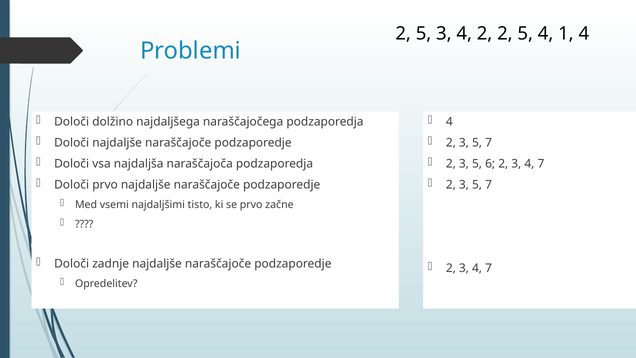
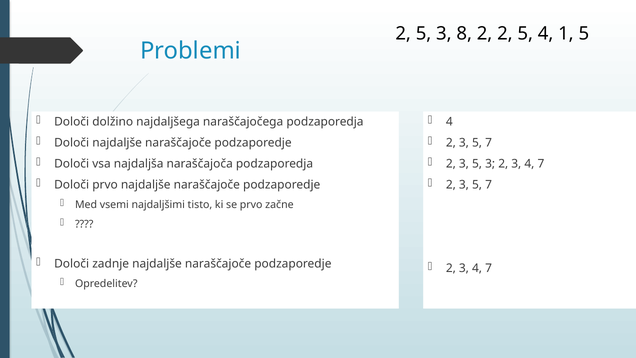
5 3 4: 4 -> 8
1 4: 4 -> 5
3 5 6: 6 -> 3
